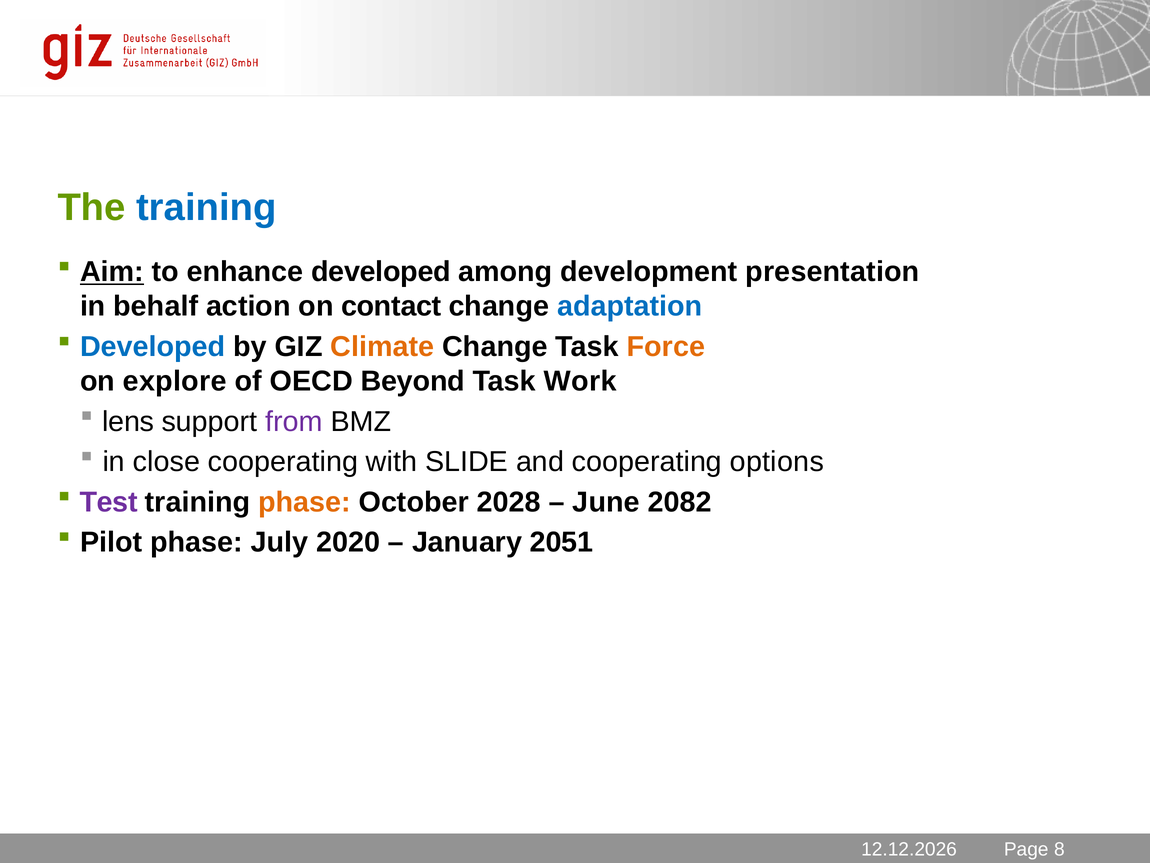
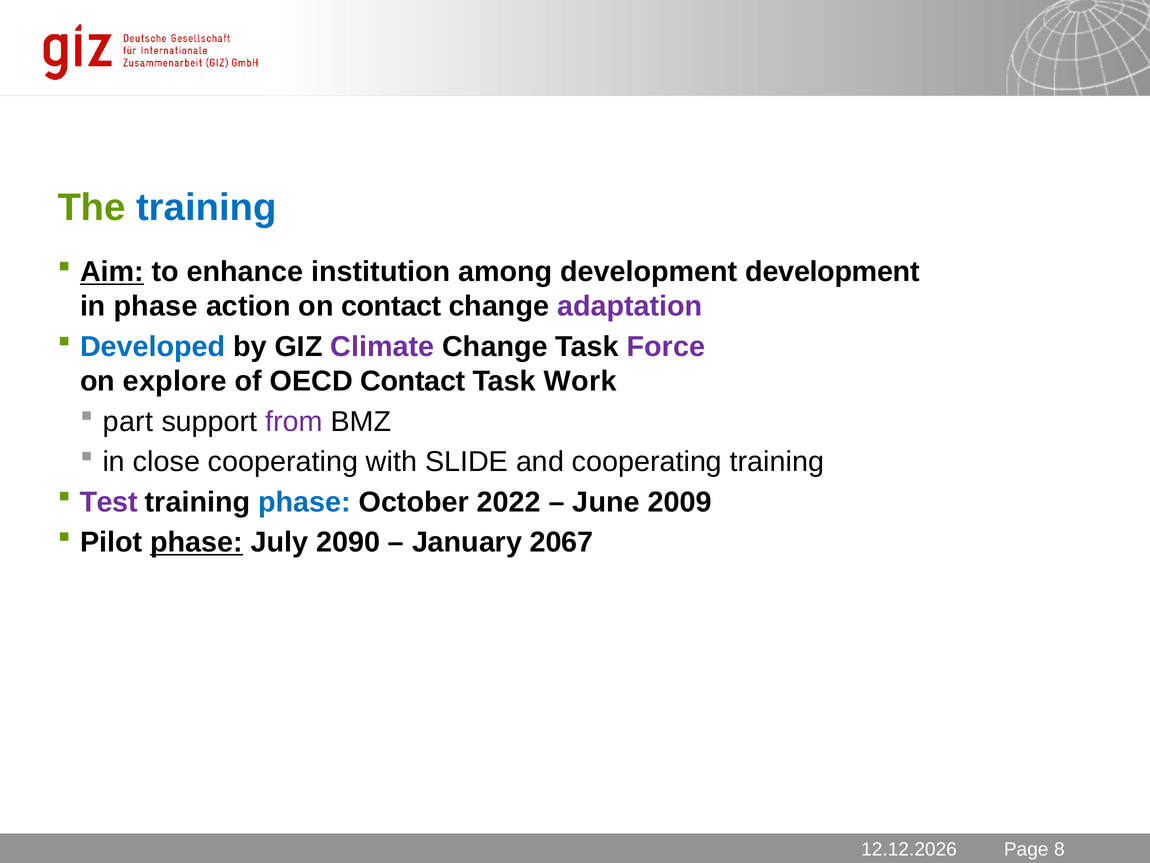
enhance developed: developed -> institution
development presentation: presentation -> development
in behalf: behalf -> phase
adaptation colour: blue -> purple
Climate colour: orange -> purple
Force colour: orange -> purple
OECD Beyond: Beyond -> Contact
lens: lens -> part
cooperating options: options -> training
phase at (304, 502) colour: orange -> blue
2028: 2028 -> 2022
2082: 2082 -> 2009
phase at (196, 542) underline: none -> present
2020: 2020 -> 2090
2051: 2051 -> 2067
